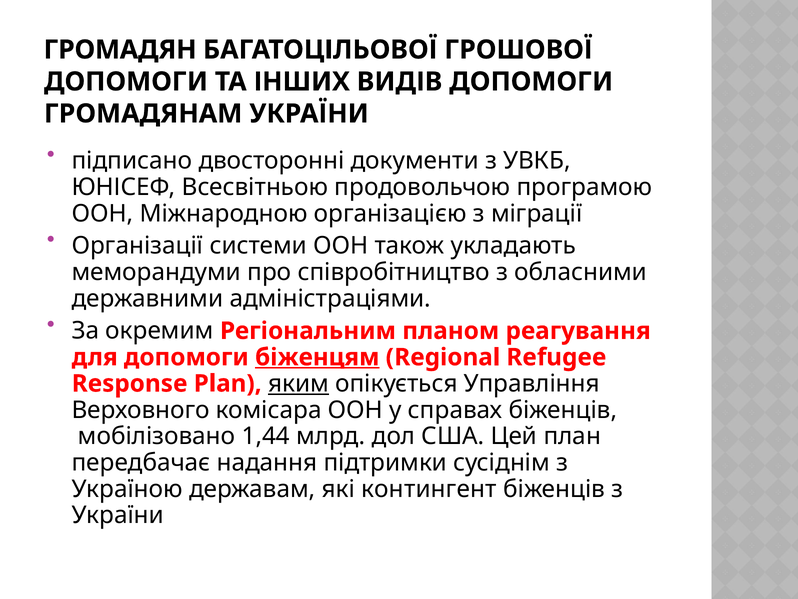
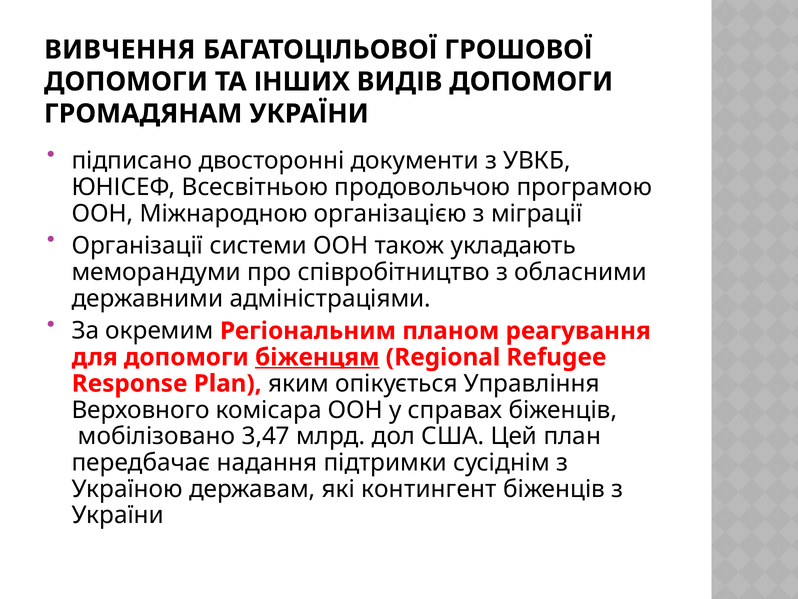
ГРОМАДЯН: ГРОМАДЯН -> ВИВЧЕННЯ
яким underline: present -> none
1,44: 1,44 -> 3,47
